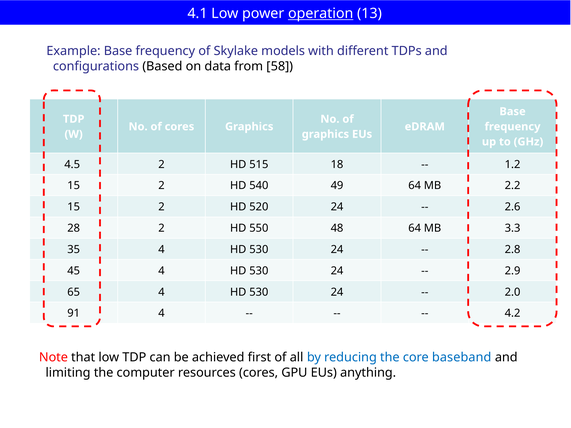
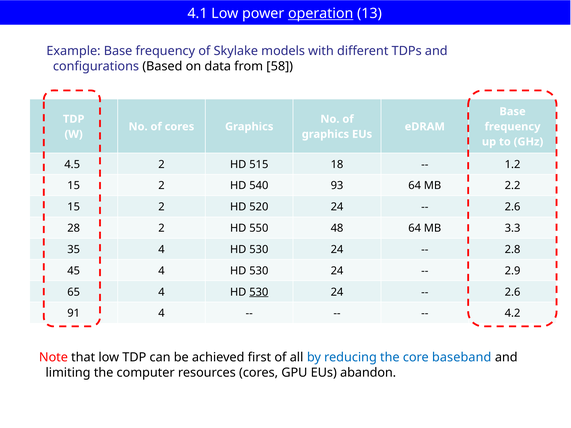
49: 49 -> 93
530 at (259, 292) underline: none -> present
2.0 at (513, 292): 2.0 -> 2.6
anything: anything -> abandon
